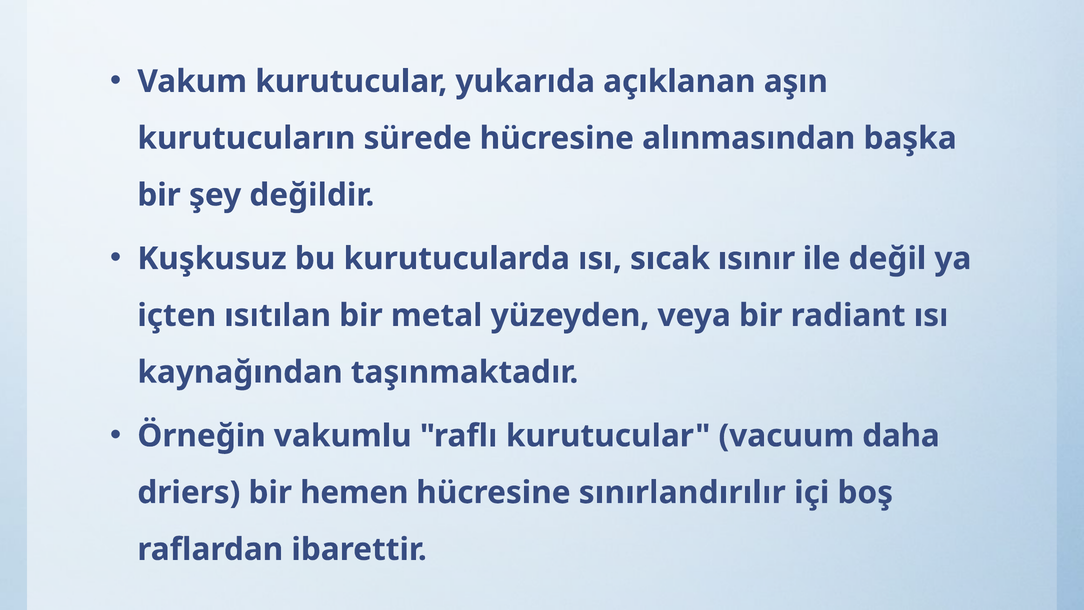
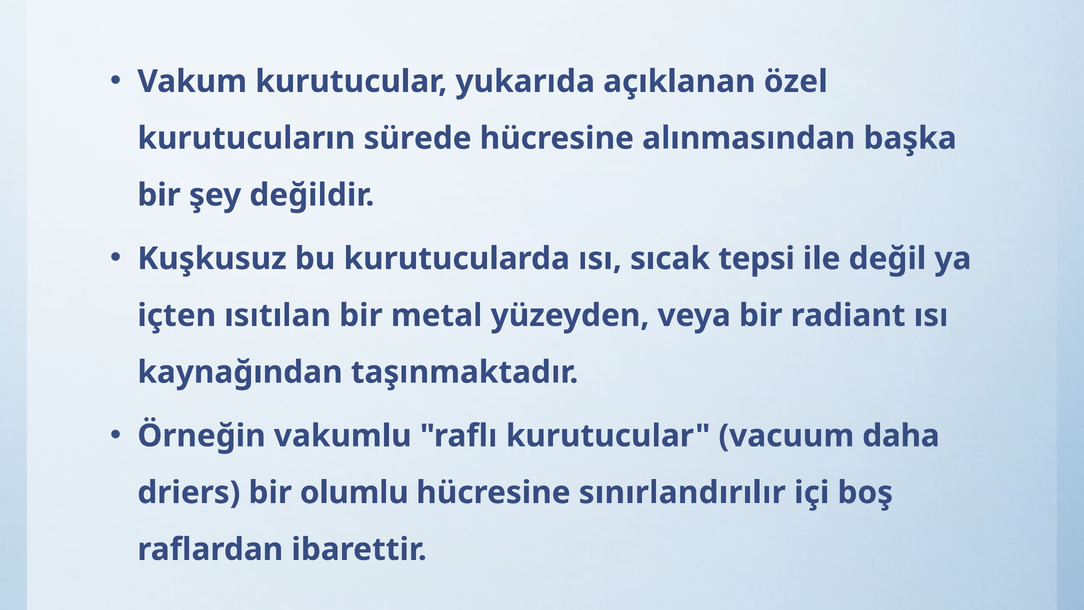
aşın: aşın -> özel
ısınır: ısınır -> tepsi
hemen: hemen -> olumlu
